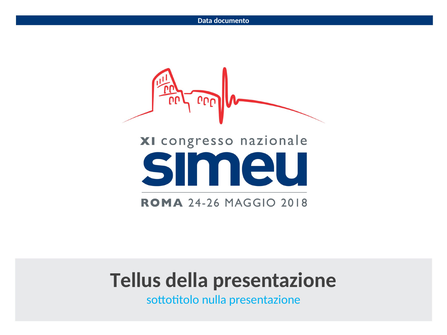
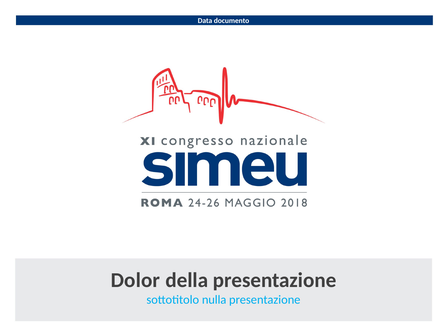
Tellus: Tellus -> Dolor
